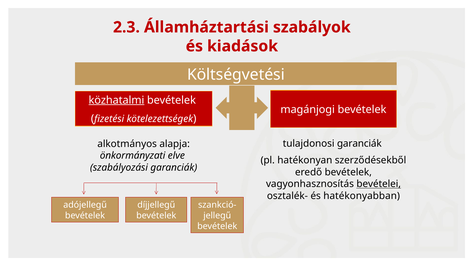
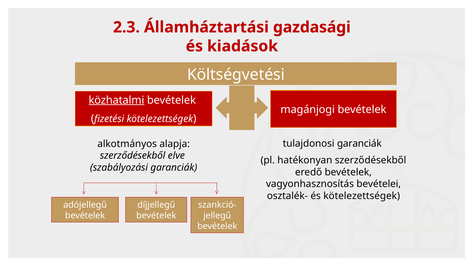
szabályok: szabályok -> gazdasági
önkormányzati at (133, 156): önkormányzati -> szerződésekből
bevételei underline: present -> none
és hatékonyabban: hatékonyabban -> kötelezettségek
